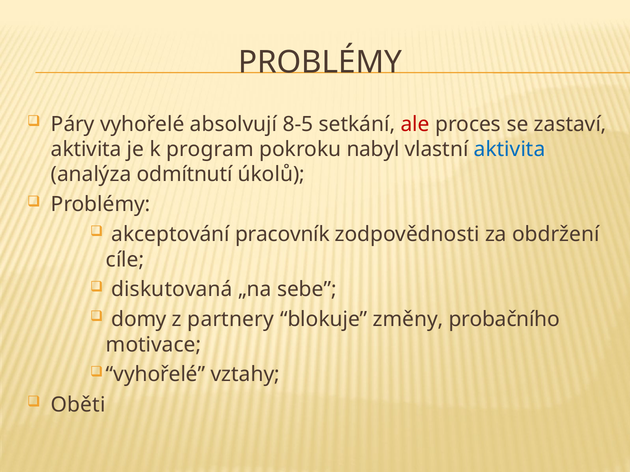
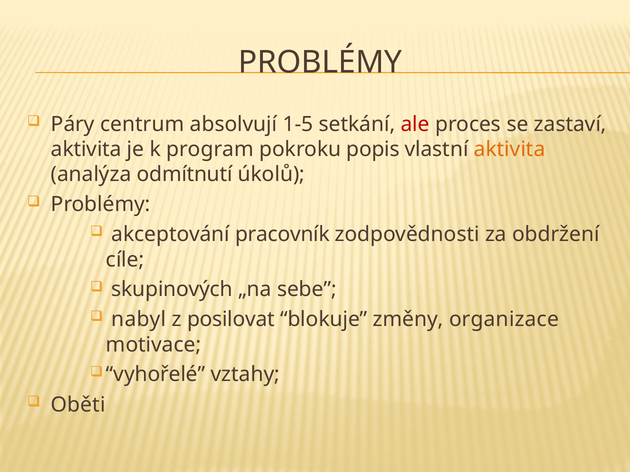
Páry vyhořelé: vyhořelé -> centrum
8-5: 8-5 -> 1-5
nabyl: nabyl -> popis
aktivita at (510, 149) colour: blue -> orange
diskutovaná: diskutovaná -> skupinových
domy: domy -> nabyl
partnery: partnery -> posilovat
probačního: probačního -> organizace
